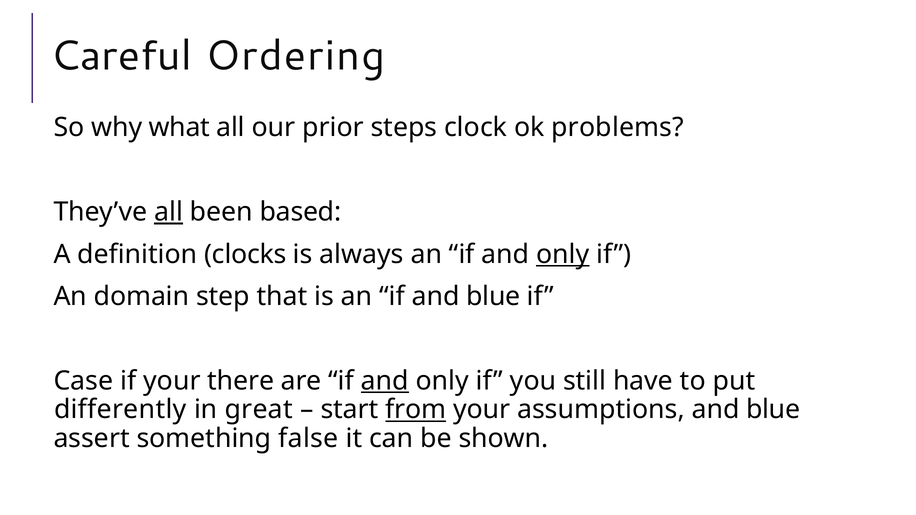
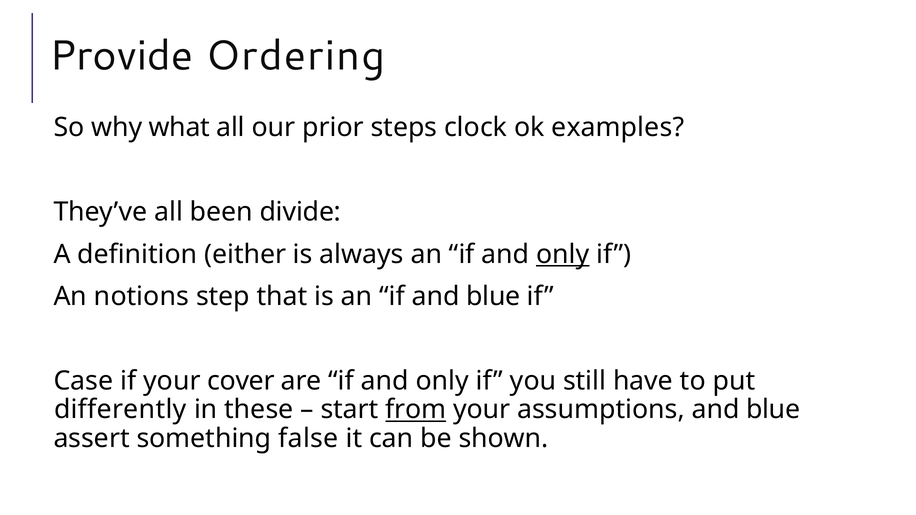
Careful: Careful -> Provide
problems: problems -> examples
all at (169, 212) underline: present -> none
based: based -> divide
clocks: clocks -> either
domain: domain -> notions
there: there -> cover
and at (385, 381) underline: present -> none
great: great -> these
